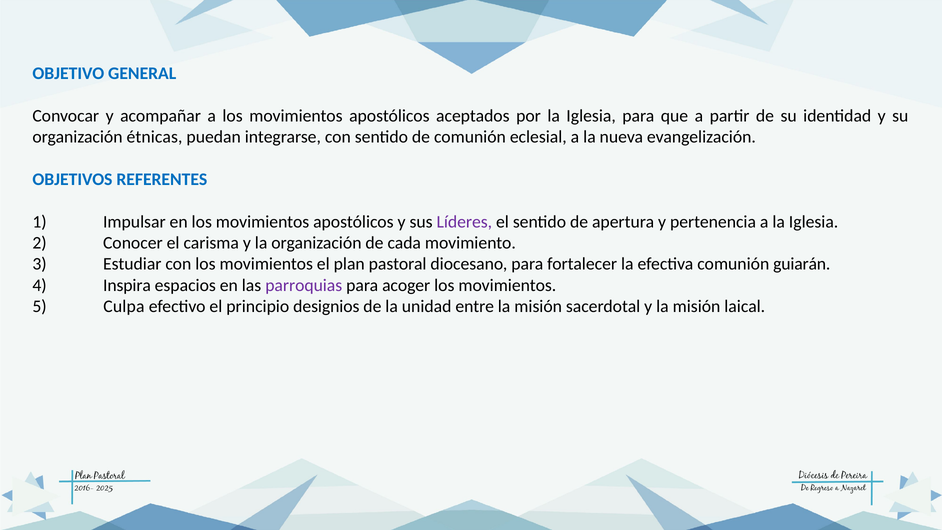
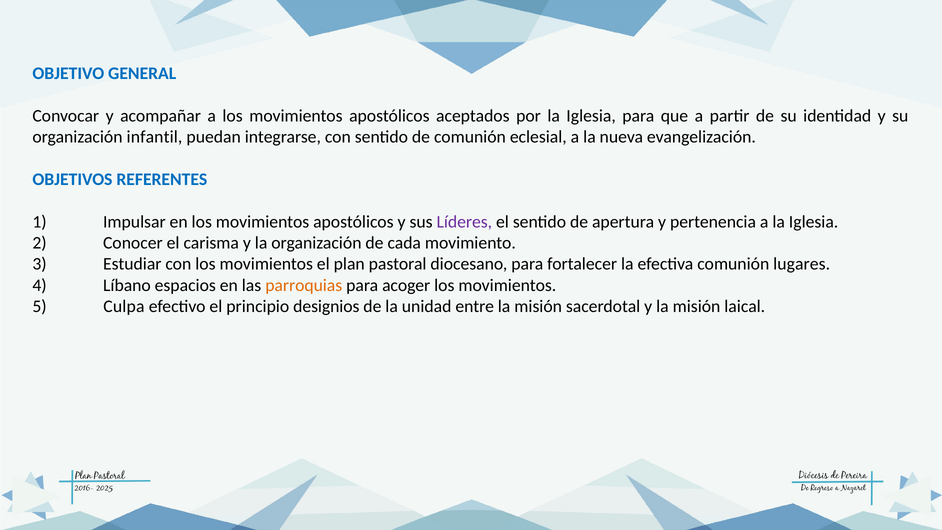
étnicas: étnicas -> infantil
guiarán: guiarán -> lugares
Inspira: Inspira -> Líbano
parroquias colour: purple -> orange
